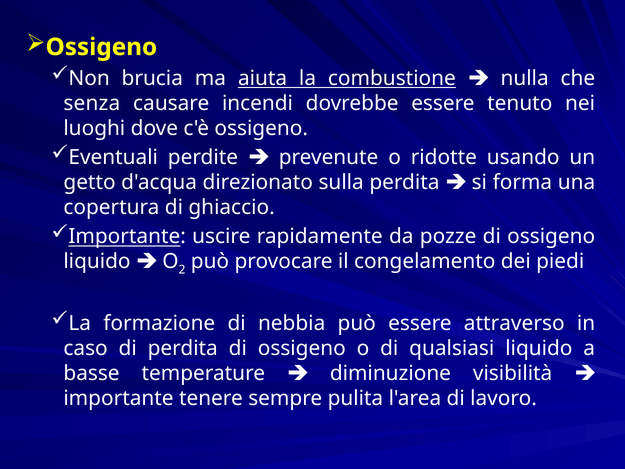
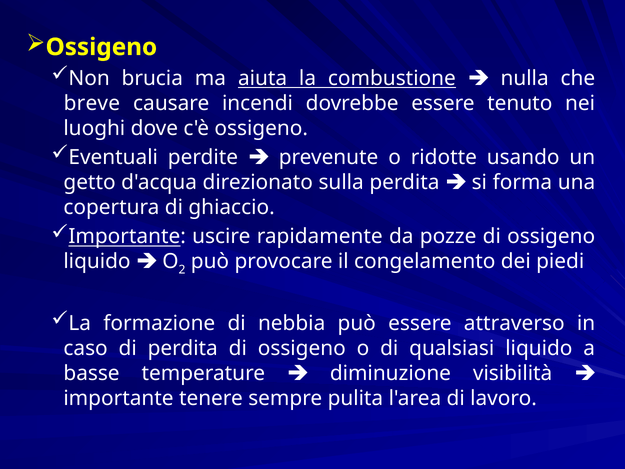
senza: senza -> breve
